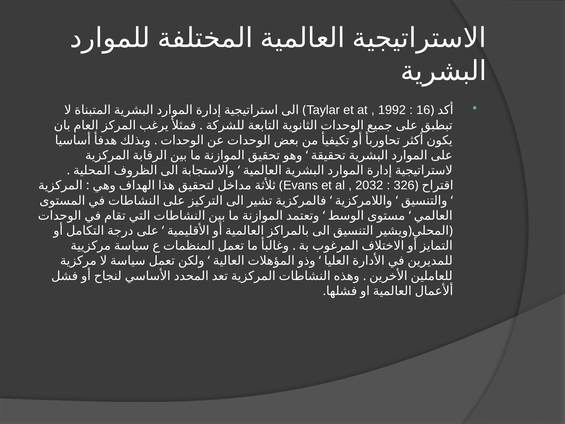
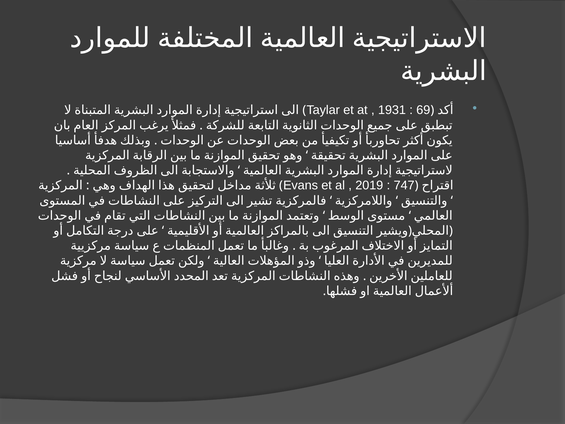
1992: 1992 -> 1931
16: 16 -> 69
2032: 2032 -> 2019
326: 326 -> 747
